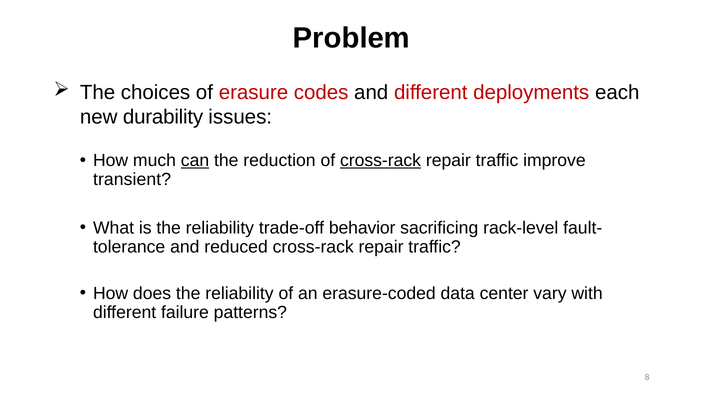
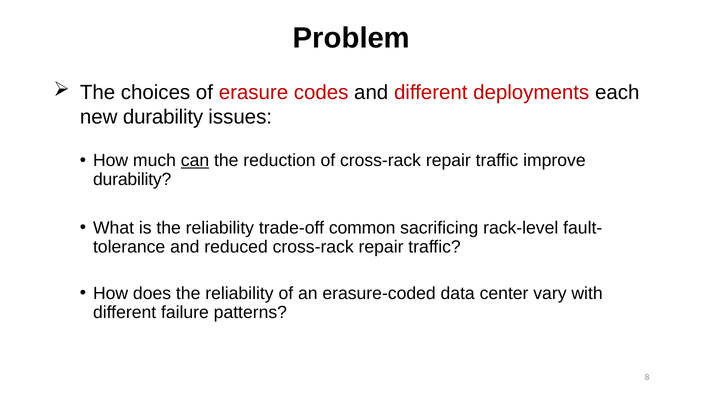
cross-rack at (381, 161) underline: present -> none
transient at (132, 180): transient -> durability
behavior: behavior -> common
